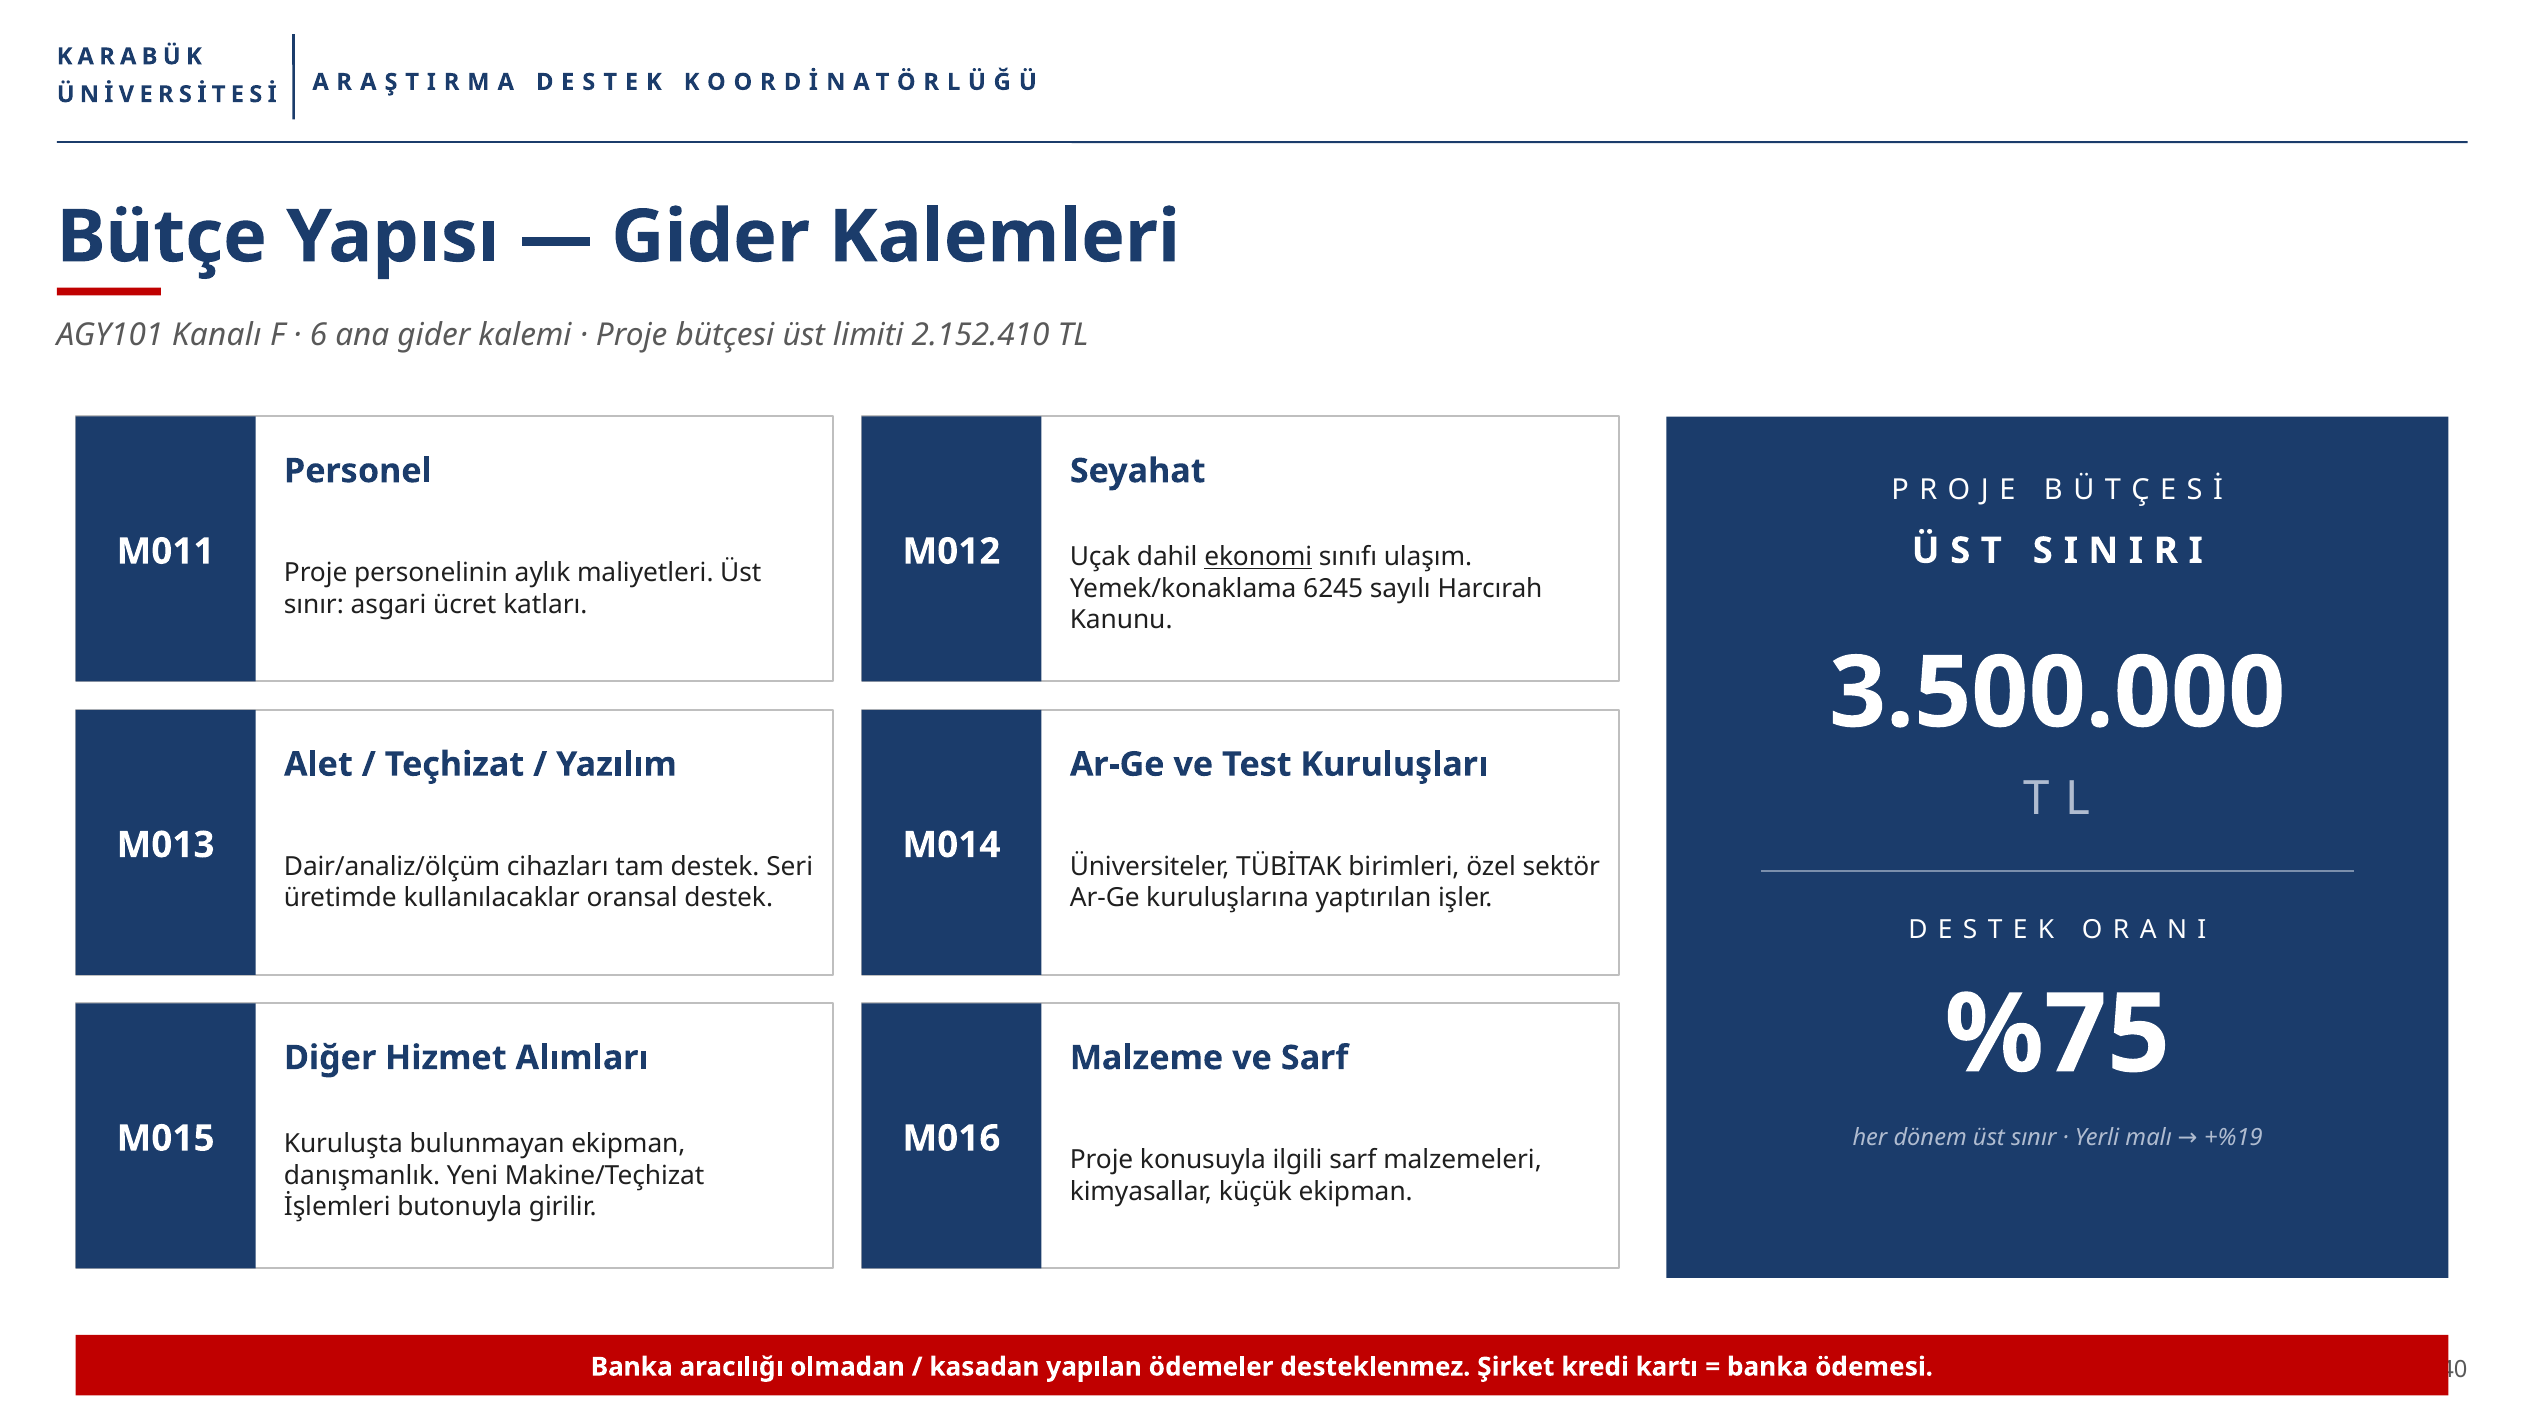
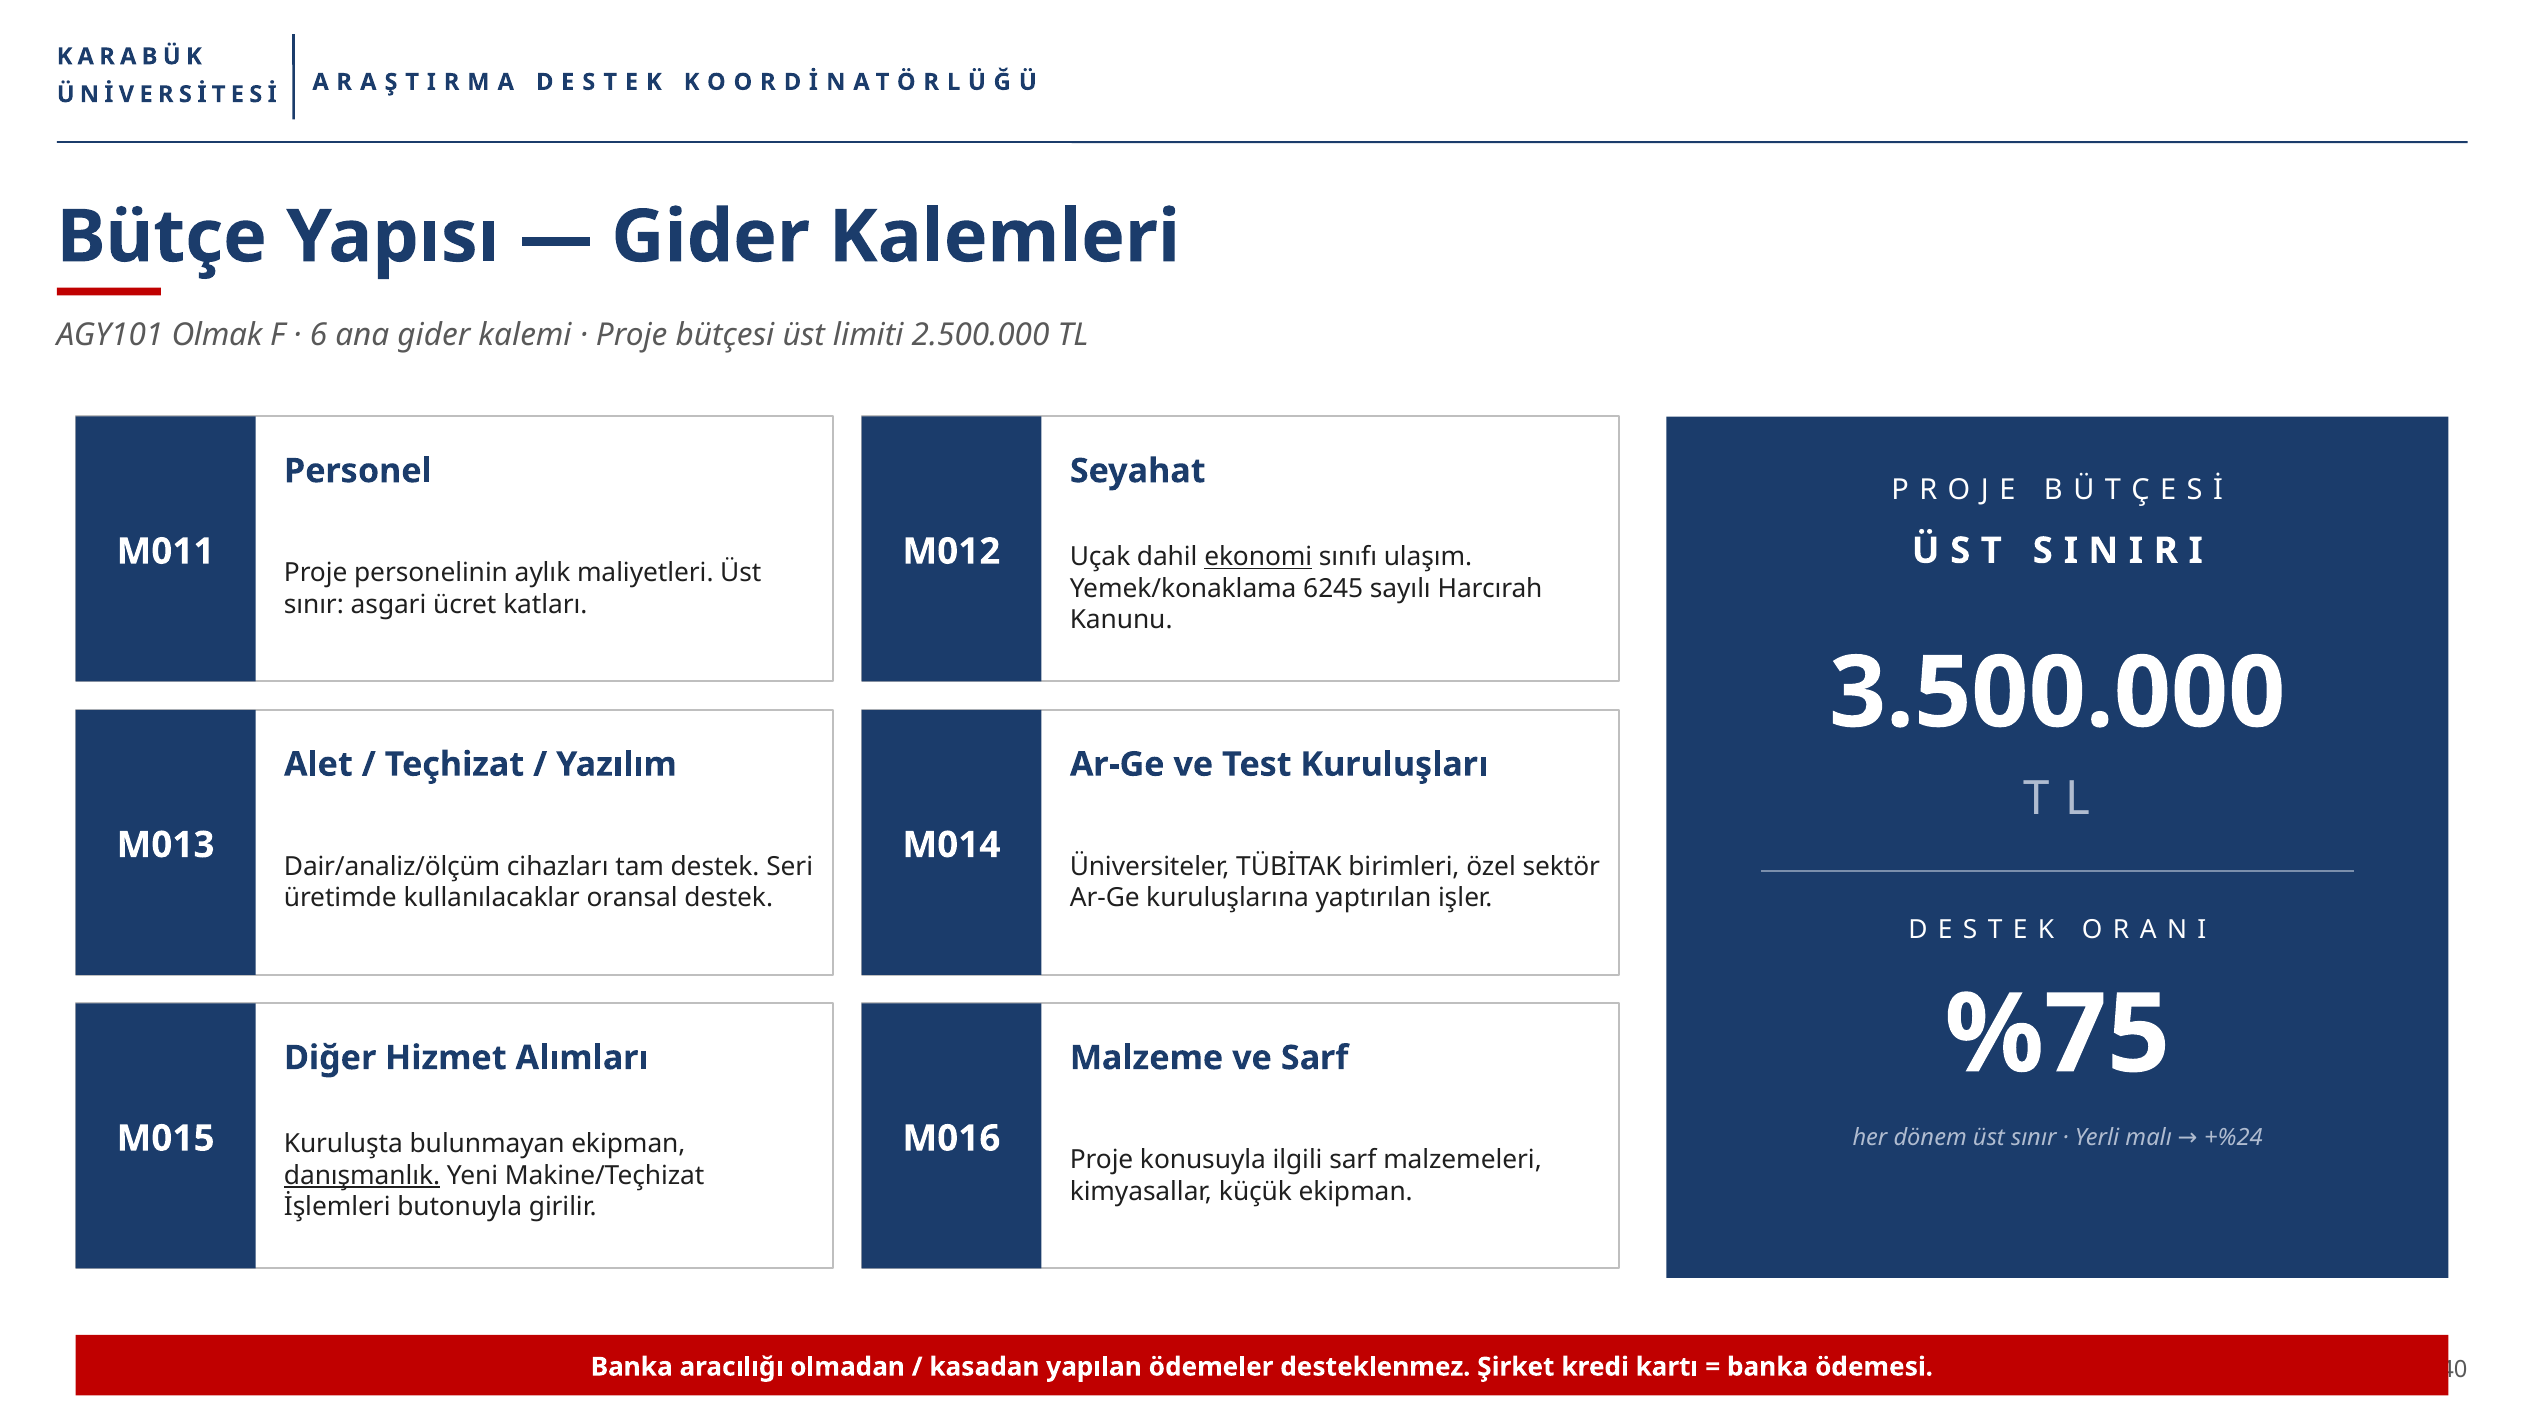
Kanalı: Kanalı -> Olmak
2.152.410: 2.152.410 -> 2.500.000
+%19: +%19 -> +%24
danışmanlık underline: none -> present
